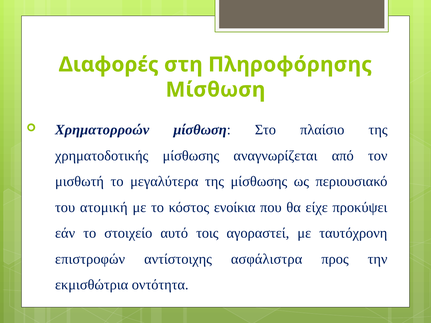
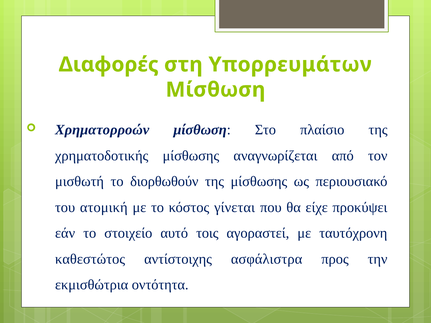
Πληροφόρησης: Πληροφόρησης -> Υπορρευμάτων
μεγαλύτερα: μεγαλύτερα -> διορθωθούν
ενοίκια: ενοίκια -> γίνεται
επιστροφών: επιστροφών -> καθεστώτος
